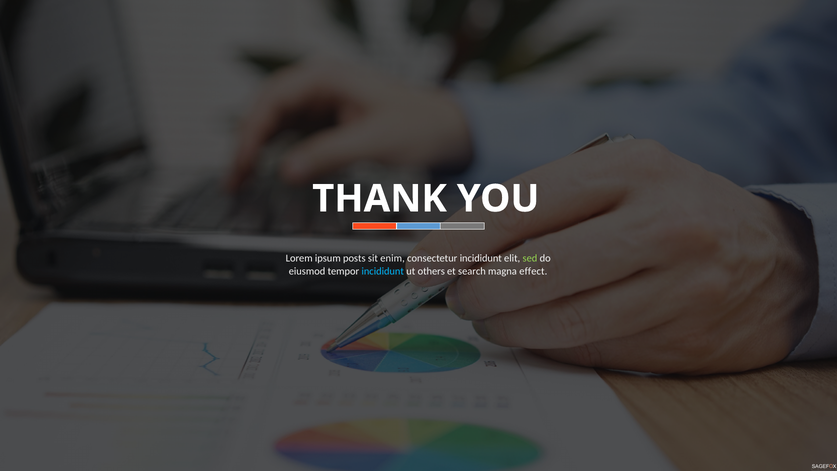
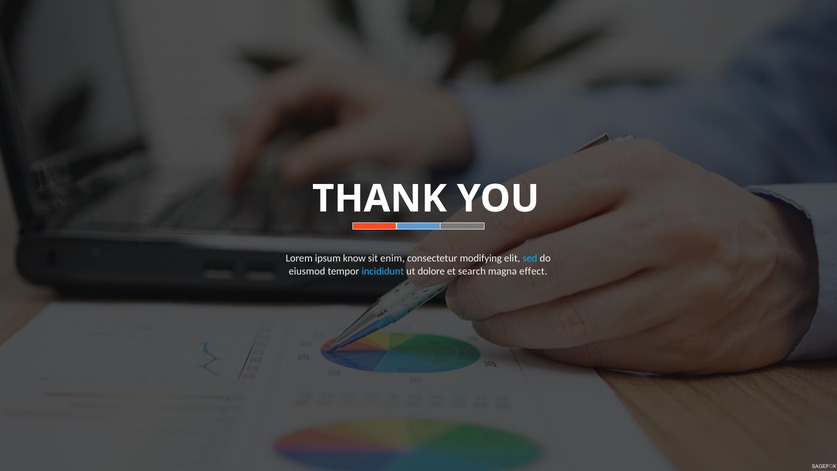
posts: posts -> know
consectetur incididunt: incididunt -> modifying
sed colour: light green -> light blue
others: others -> dolore
